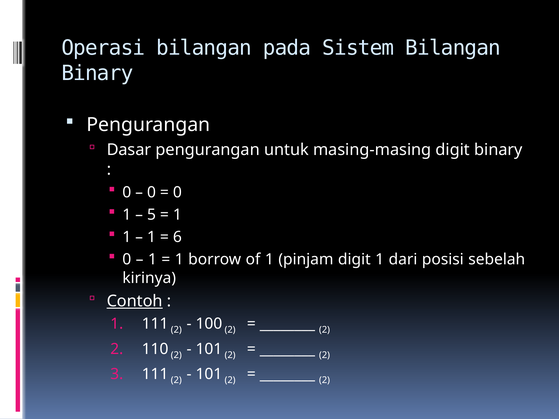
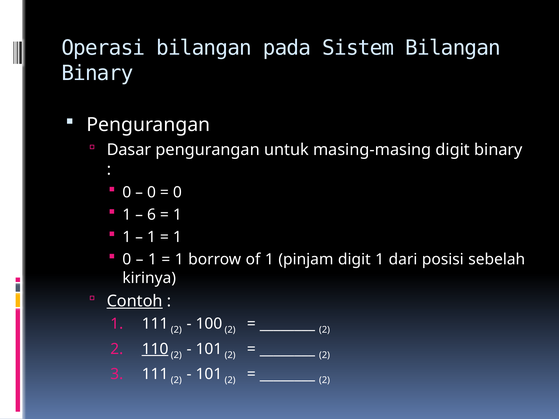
5: 5 -> 6
6 at (177, 237): 6 -> 1
110 underline: none -> present
